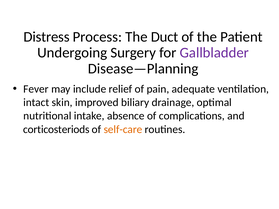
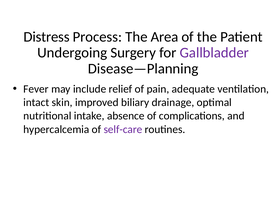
Duct: Duct -> Area
corticosteriods: corticosteriods -> hypercalcemia
self-care colour: orange -> purple
